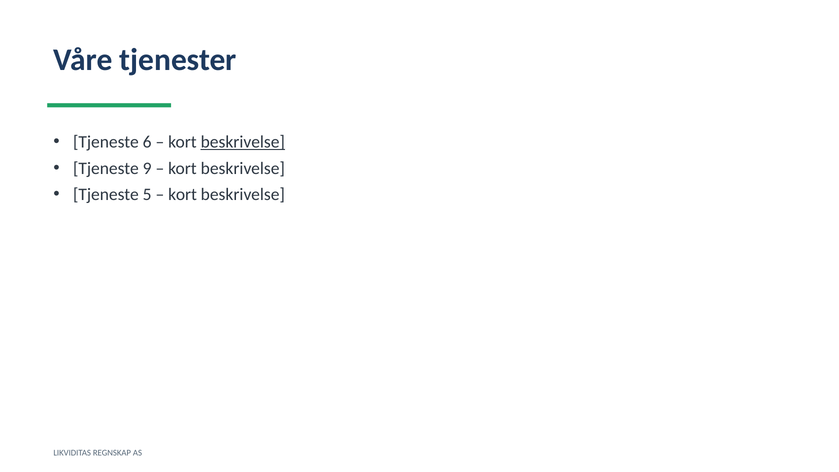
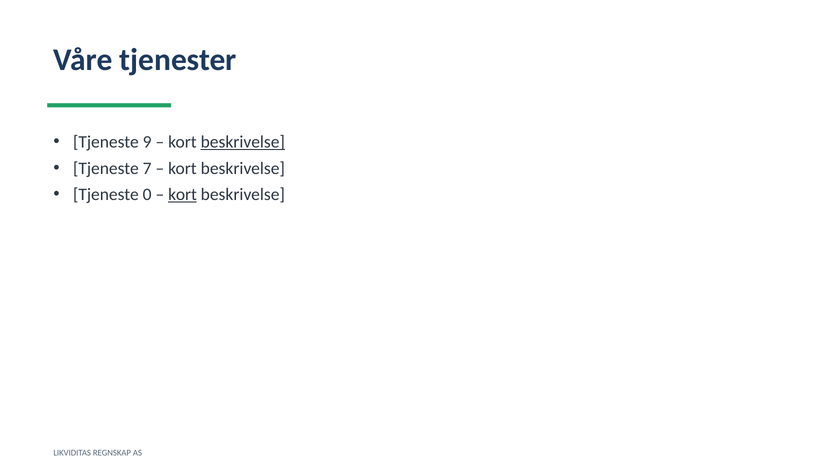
6: 6 -> 9
9: 9 -> 7
5: 5 -> 0
kort at (183, 195) underline: none -> present
